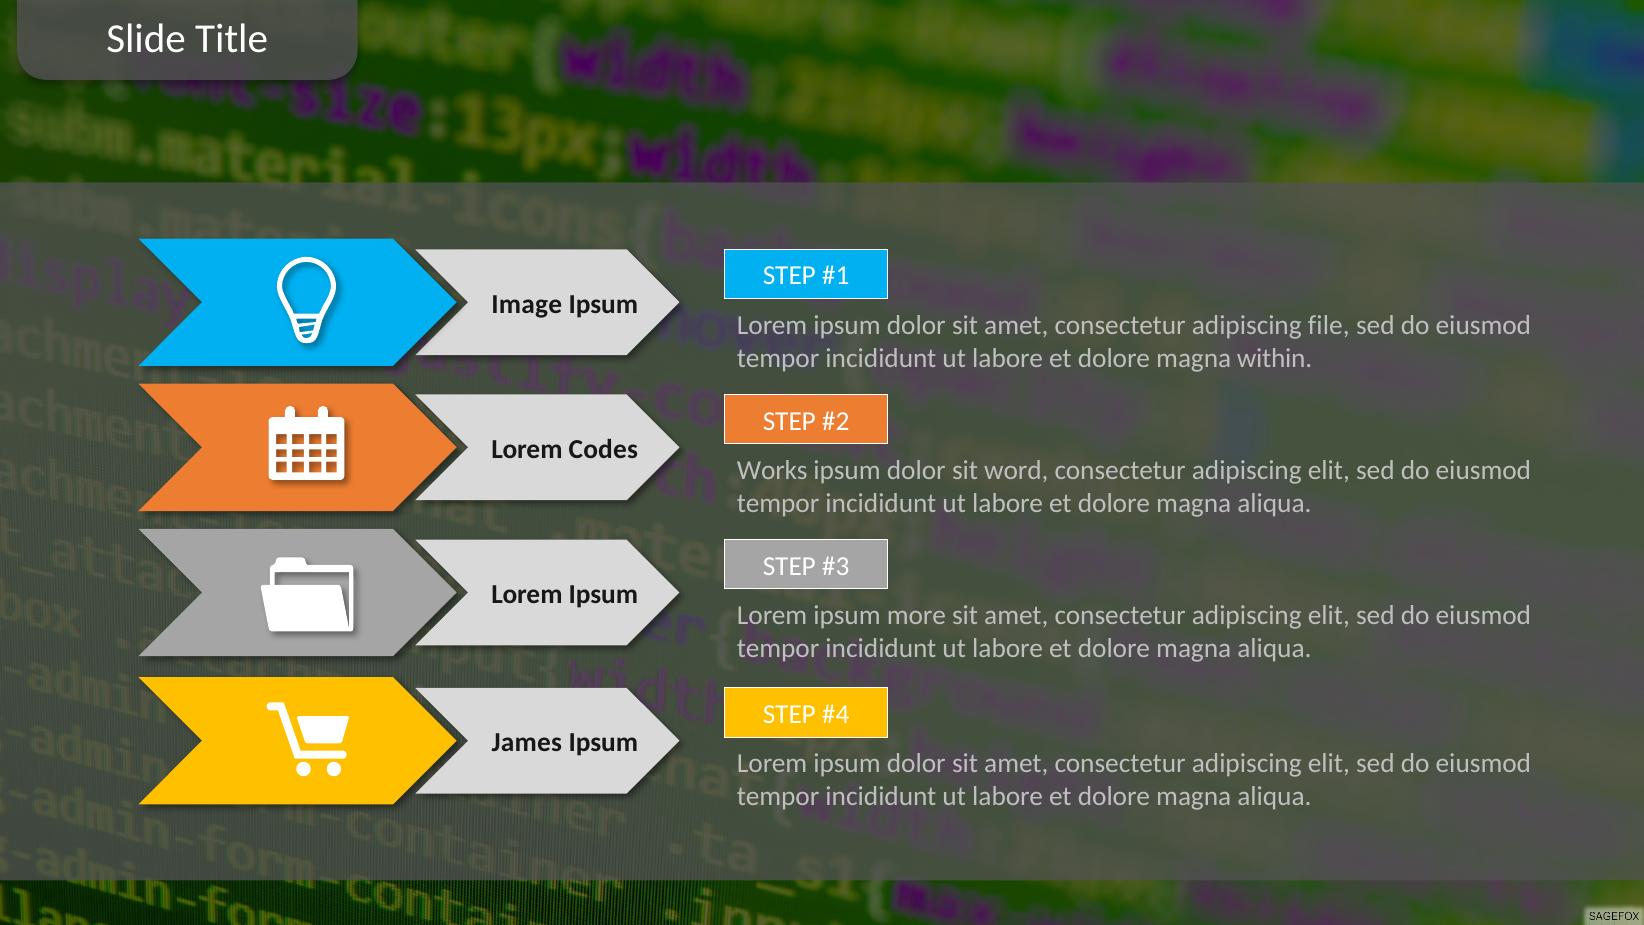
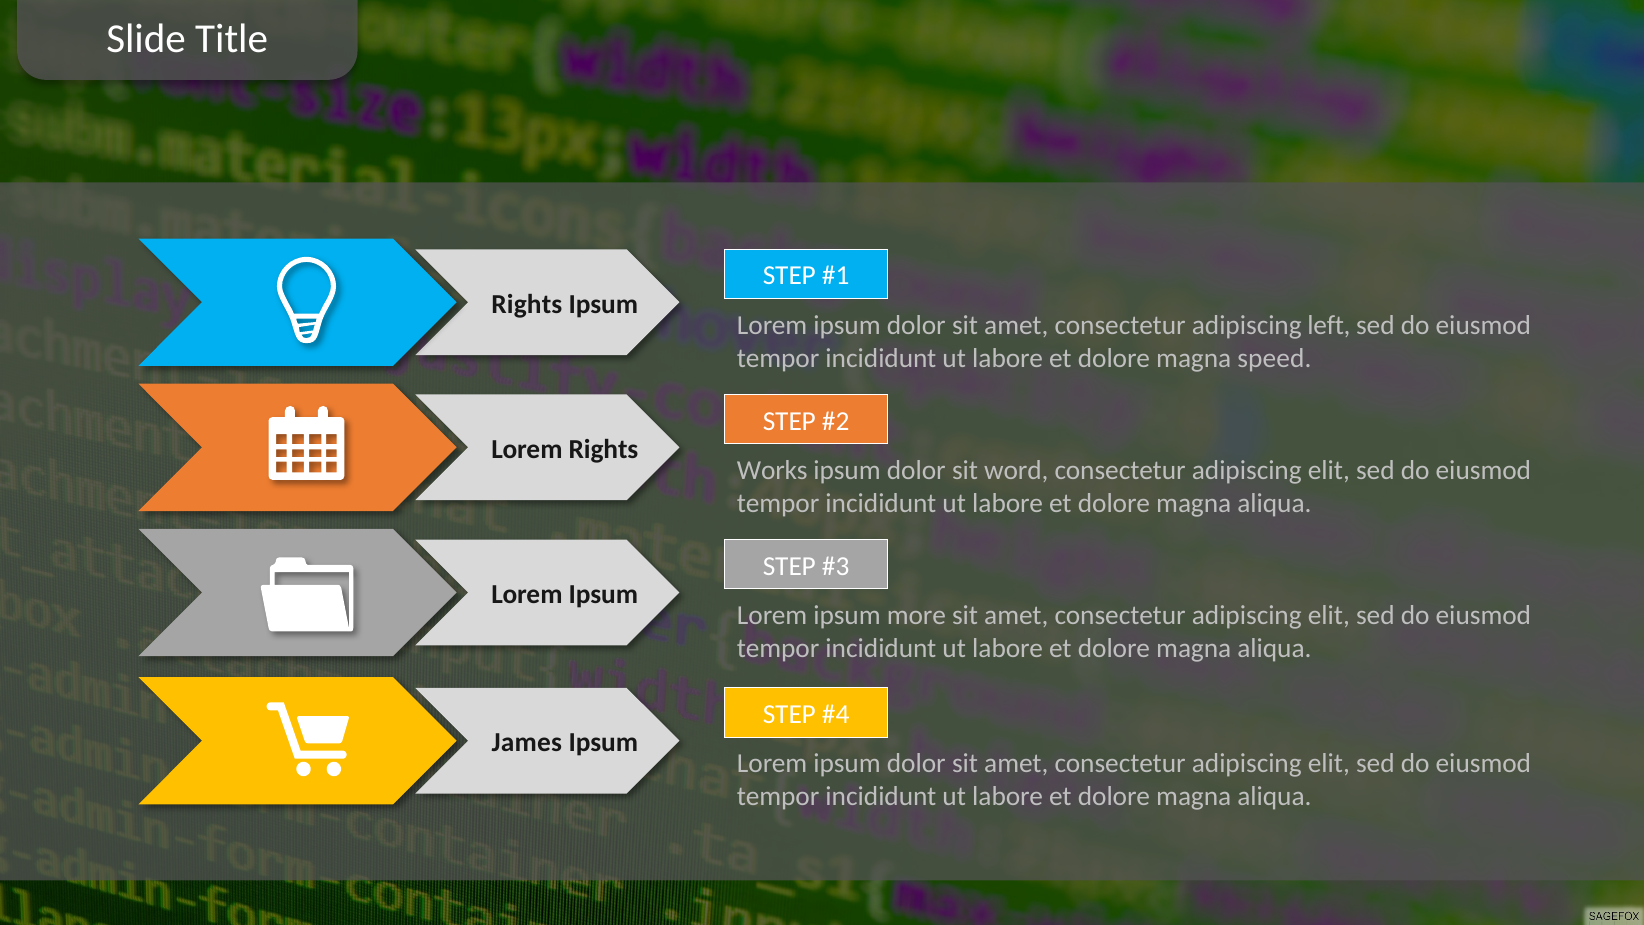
Image at (527, 304): Image -> Rights
file: file -> left
within: within -> speed
Lorem Codes: Codes -> Rights
